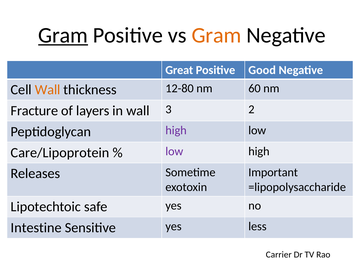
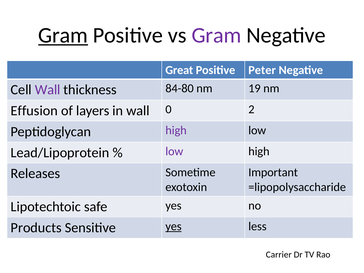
Gram at (216, 35) colour: orange -> purple
Good: Good -> Peter
Wall at (48, 90) colour: orange -> purple
12-80: 12-80 -> 84-80
60: 60 -> 19
Fracture: Fracture -> Effusion
3: 3 -> 0
Care/Lipoprotein: Care/Lipoprotein -> Lead/Lipoprotein
Intestine: Intestine -> Products
yes at (173, 226) underline: none -> present
